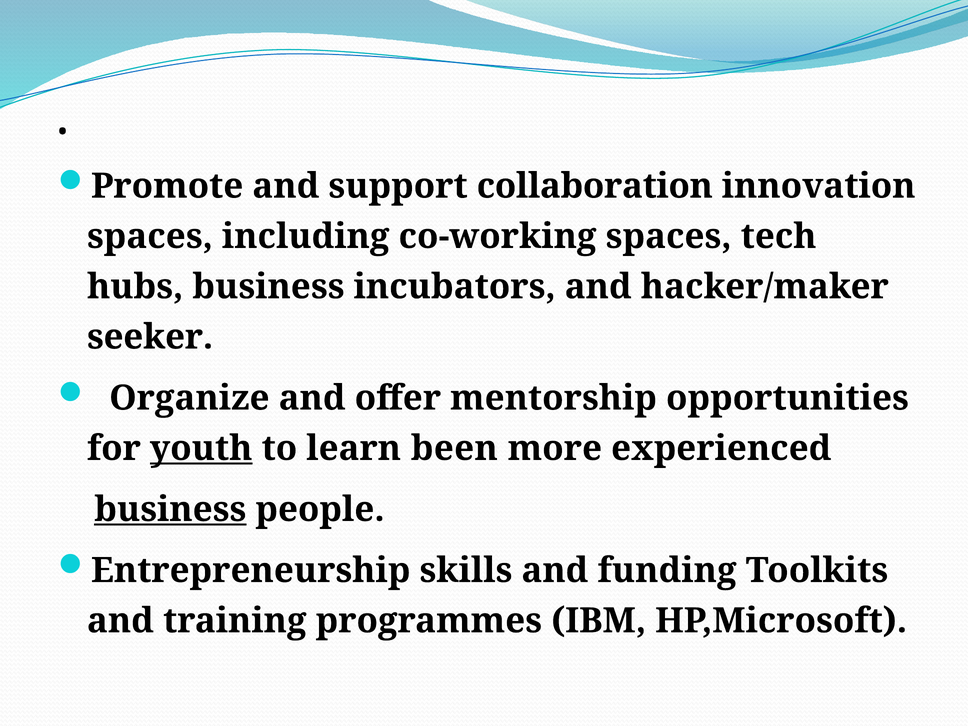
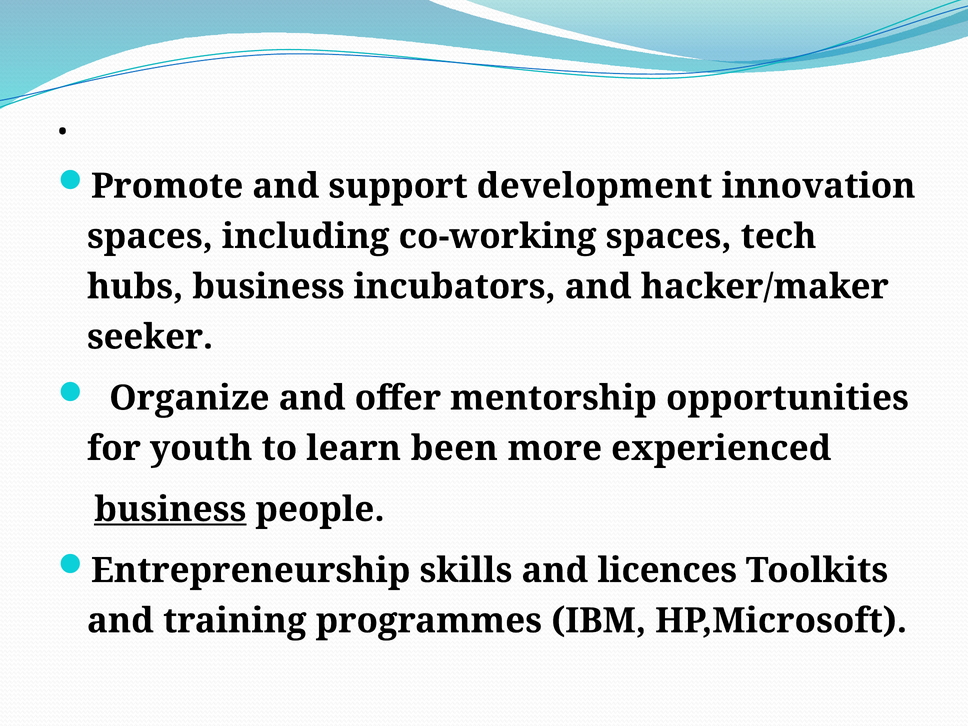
collaboration: collaboration -> development
youth underline: present -> none
funding: funding -> licences
